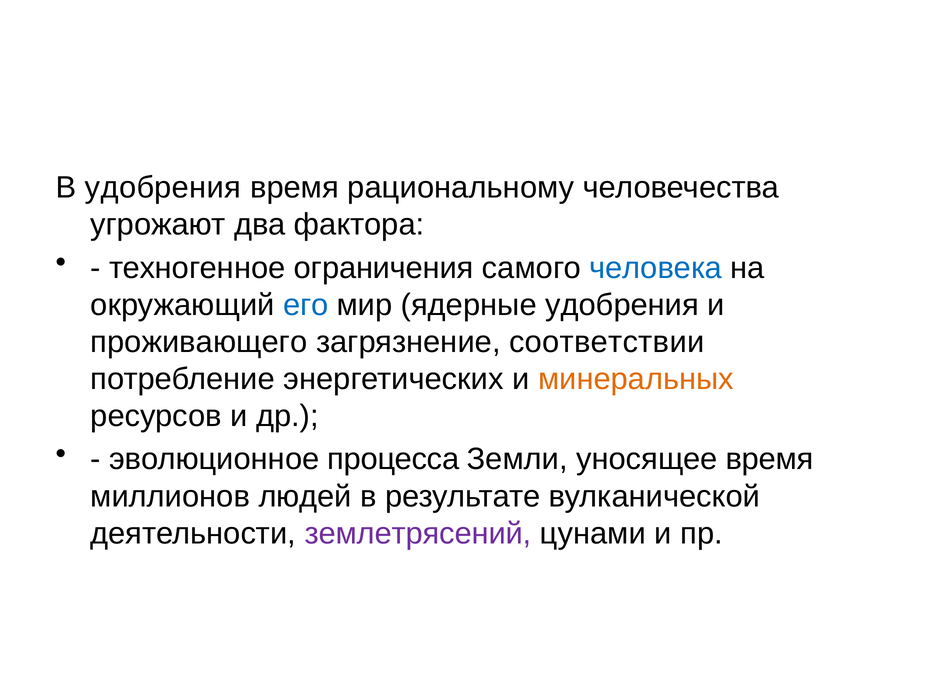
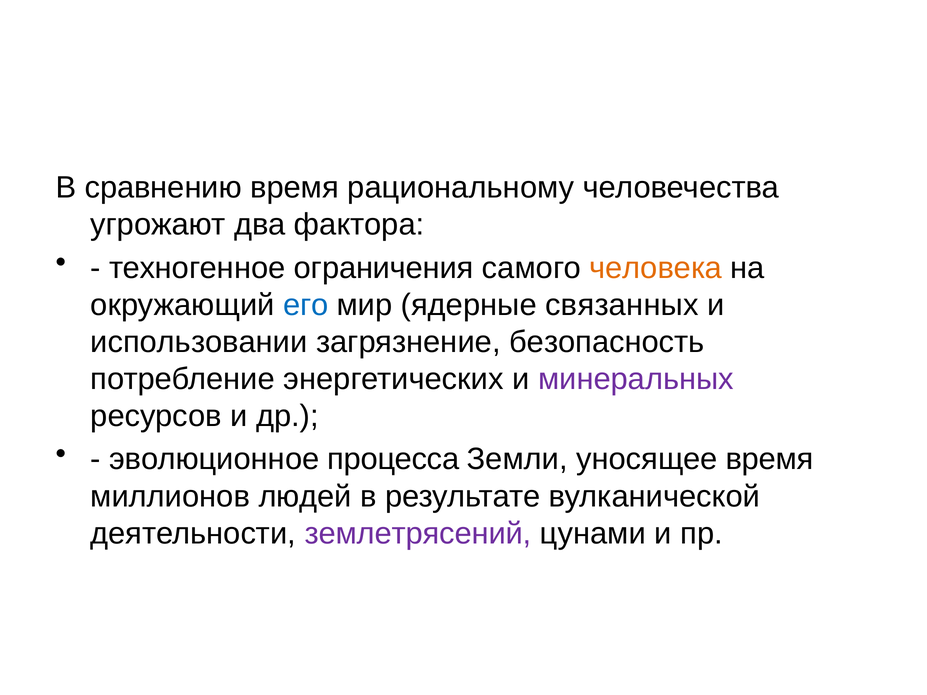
В удобрения: удобрения -> сравнению
человека colour: blue -> orange
ядерные удобрения: удобрения -> связанных
проживающего: проживающего -> использовании
соответствии: соответствии -> безопасность
минеральных colour: orange -> purple
